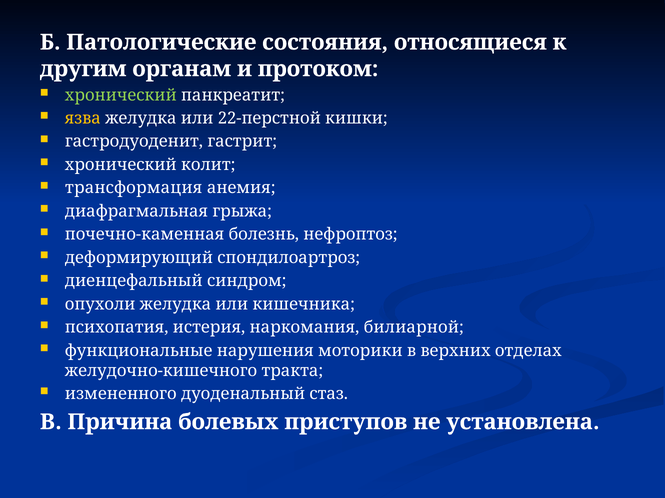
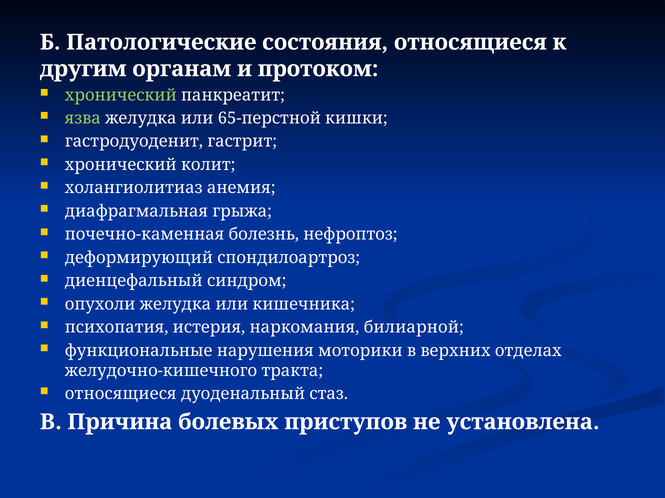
язва colour: yellow -> light green
22-перстной: 22-перстной -> 65-перстной
трансформация: трансформация -> холангиолитиаз
измененного at (121, 394): измененного -> относящиеся
